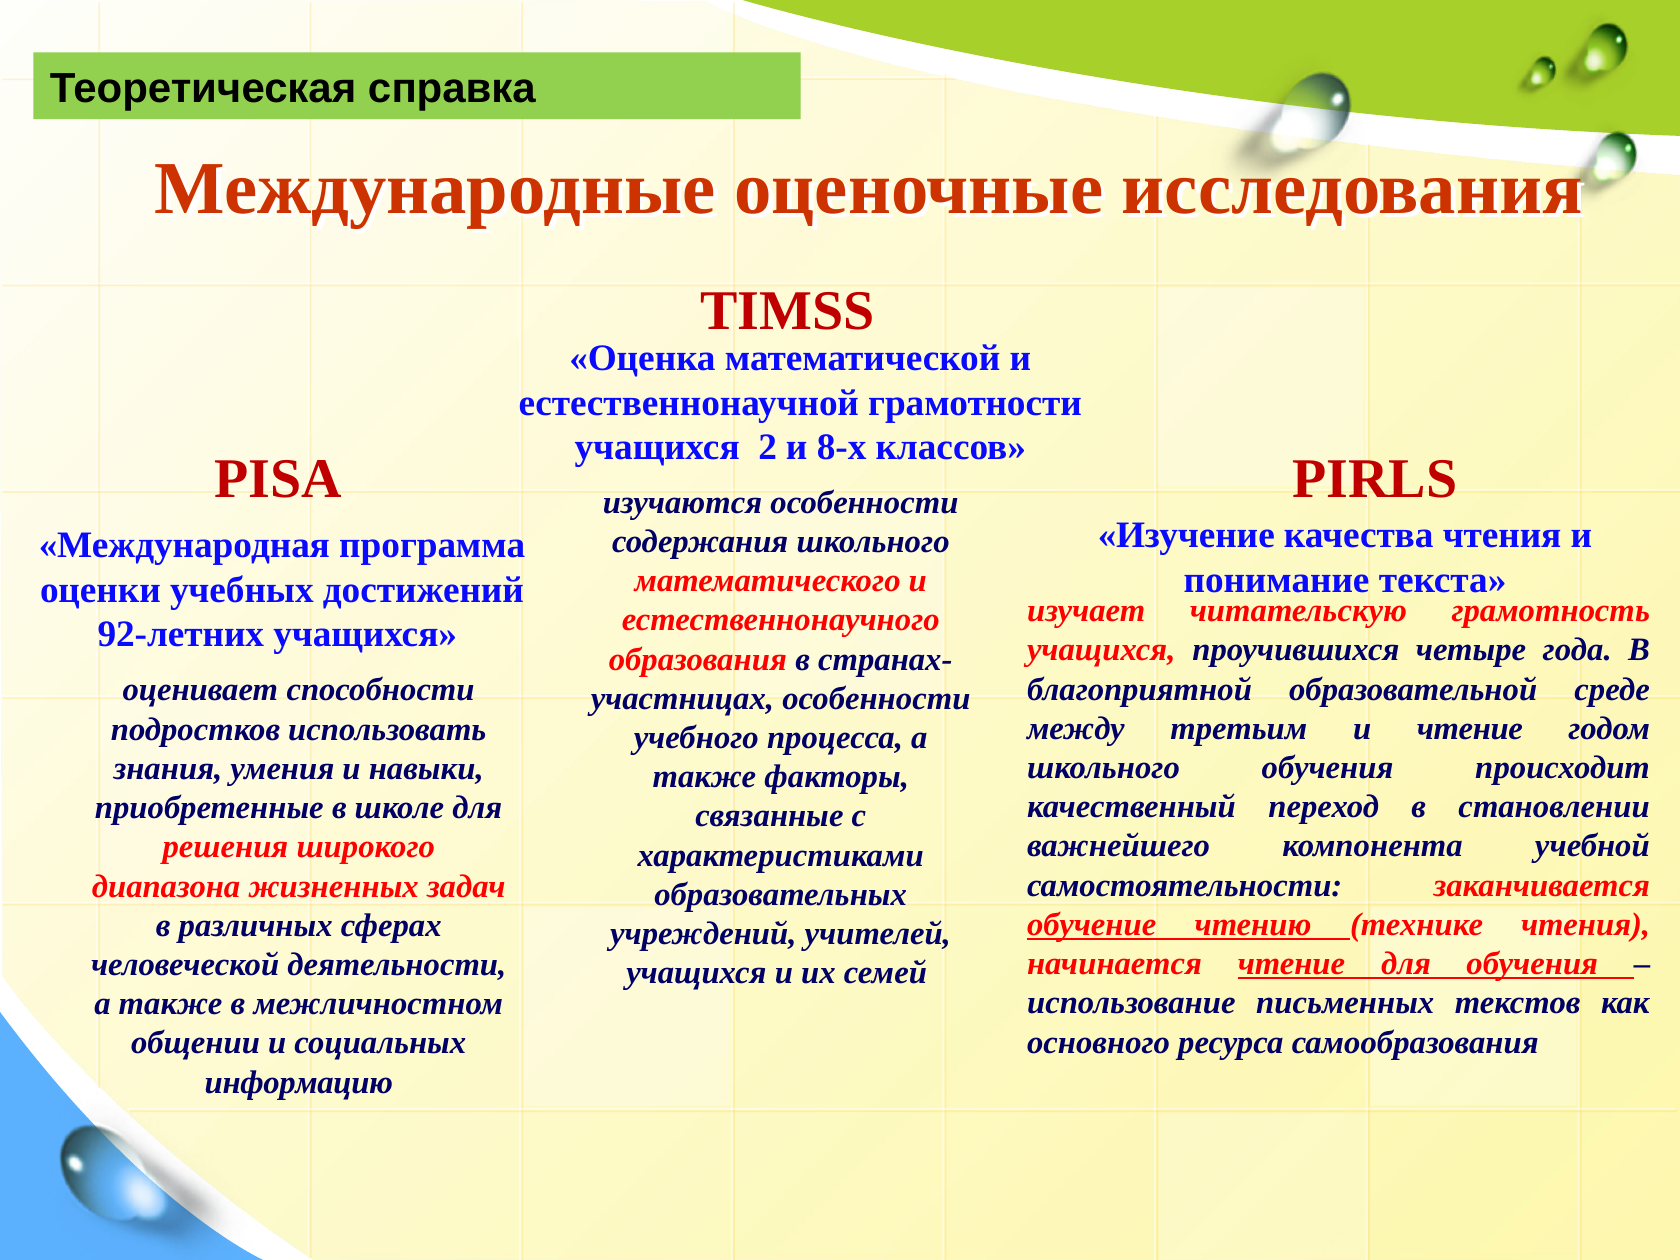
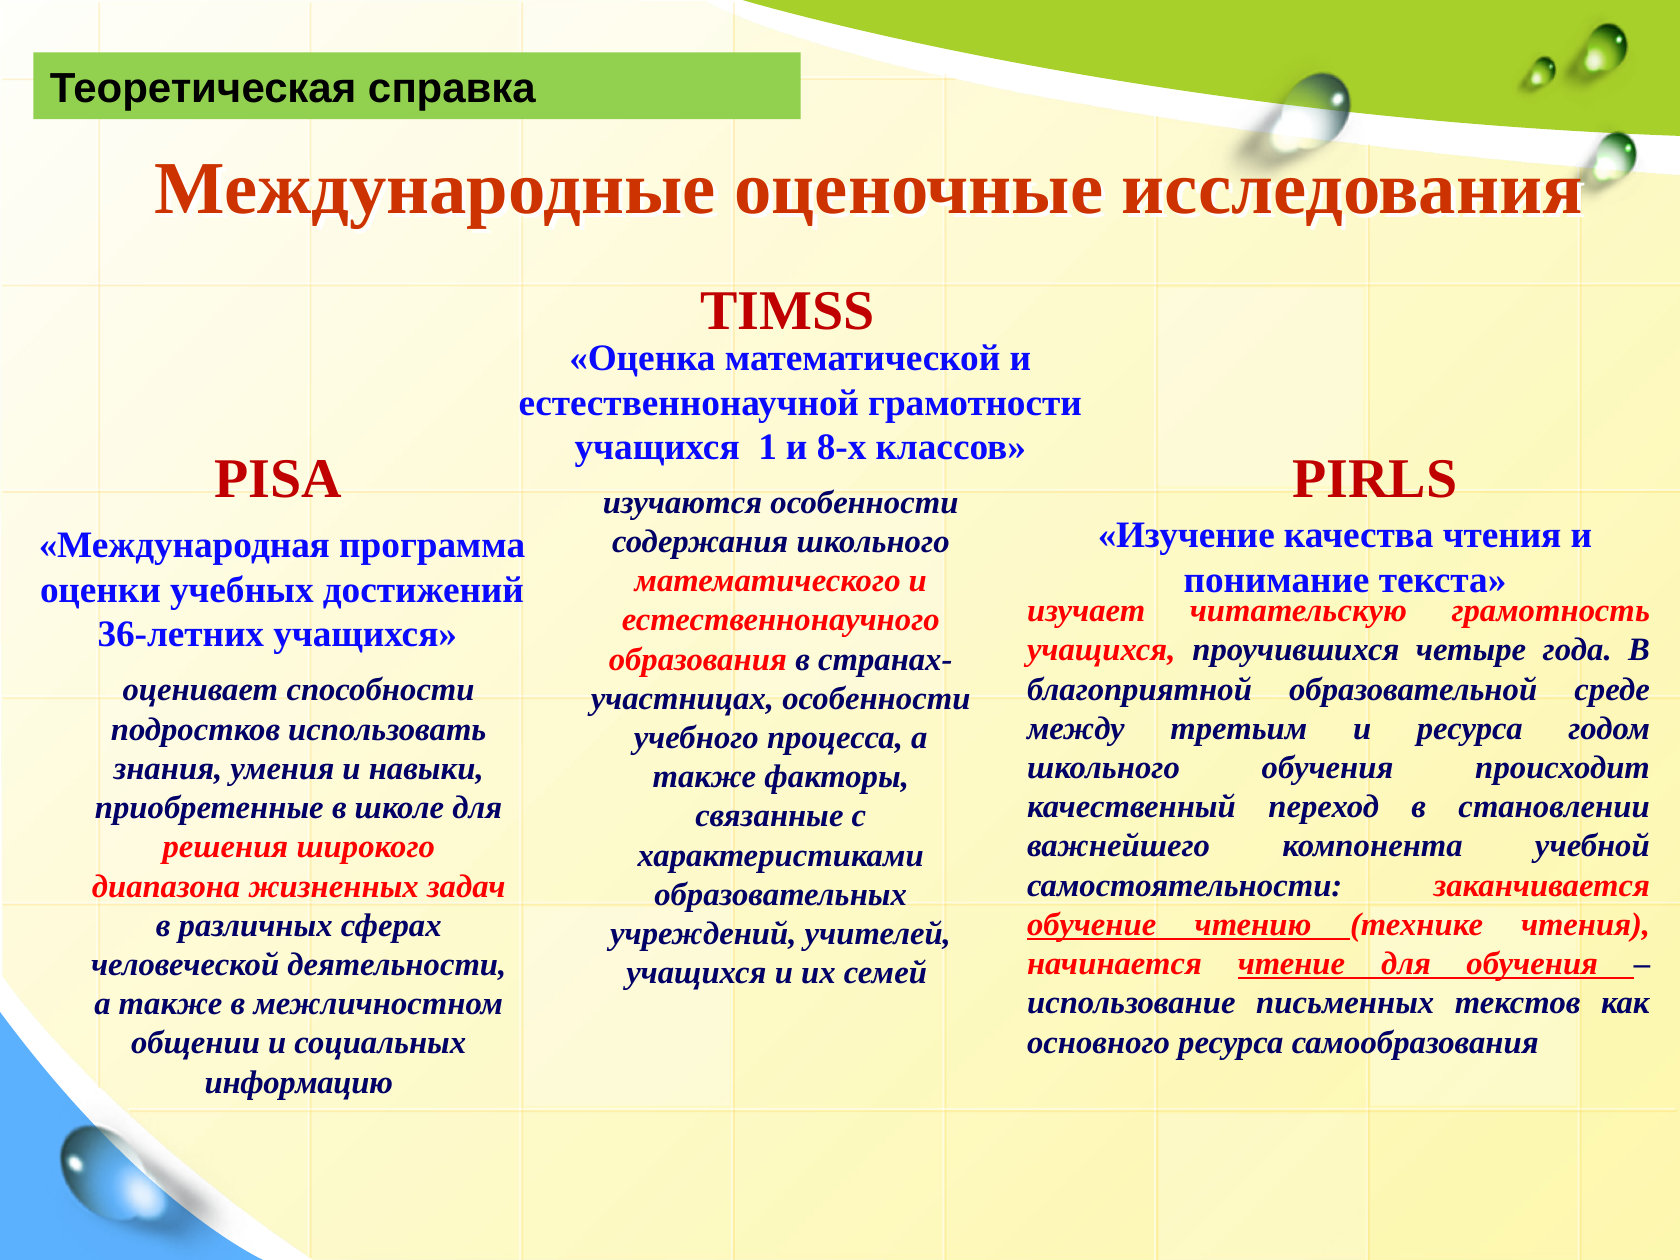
2: 2 -> 1
92-летних: 92-летних -> 36-летних
и чтение: чтение -> ресурса
